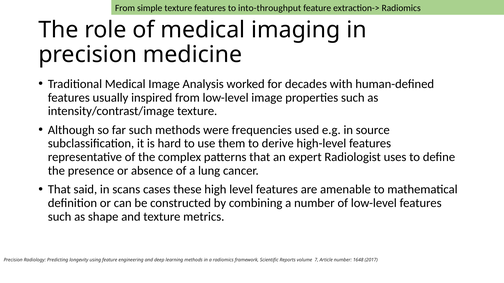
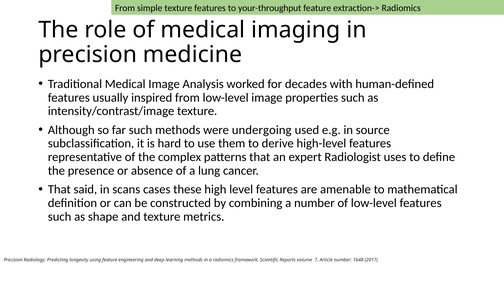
into-throughput: into-throughput -> your-throughput
frequencies: frequencies -> undergoing
